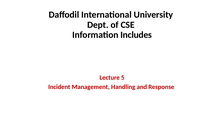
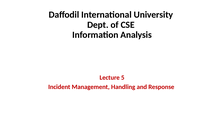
Includes: Includes -> Analysis
